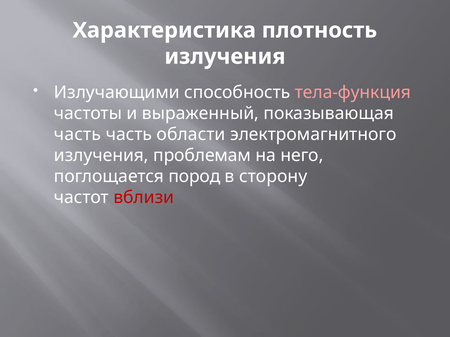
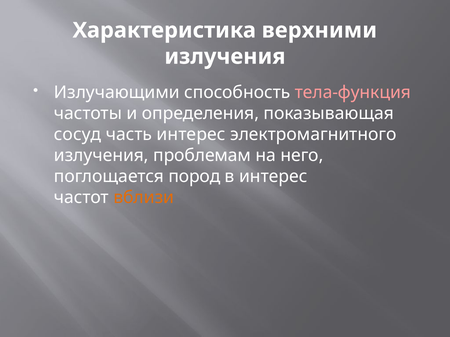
плотность: плотность -> верхними
выраженный: выраженный -> определения
часть at (78, 135): часть -> сосуд
часть области: области -> интерес
в сторону: сторону -> интерес
вблизи colour: red -> orange
